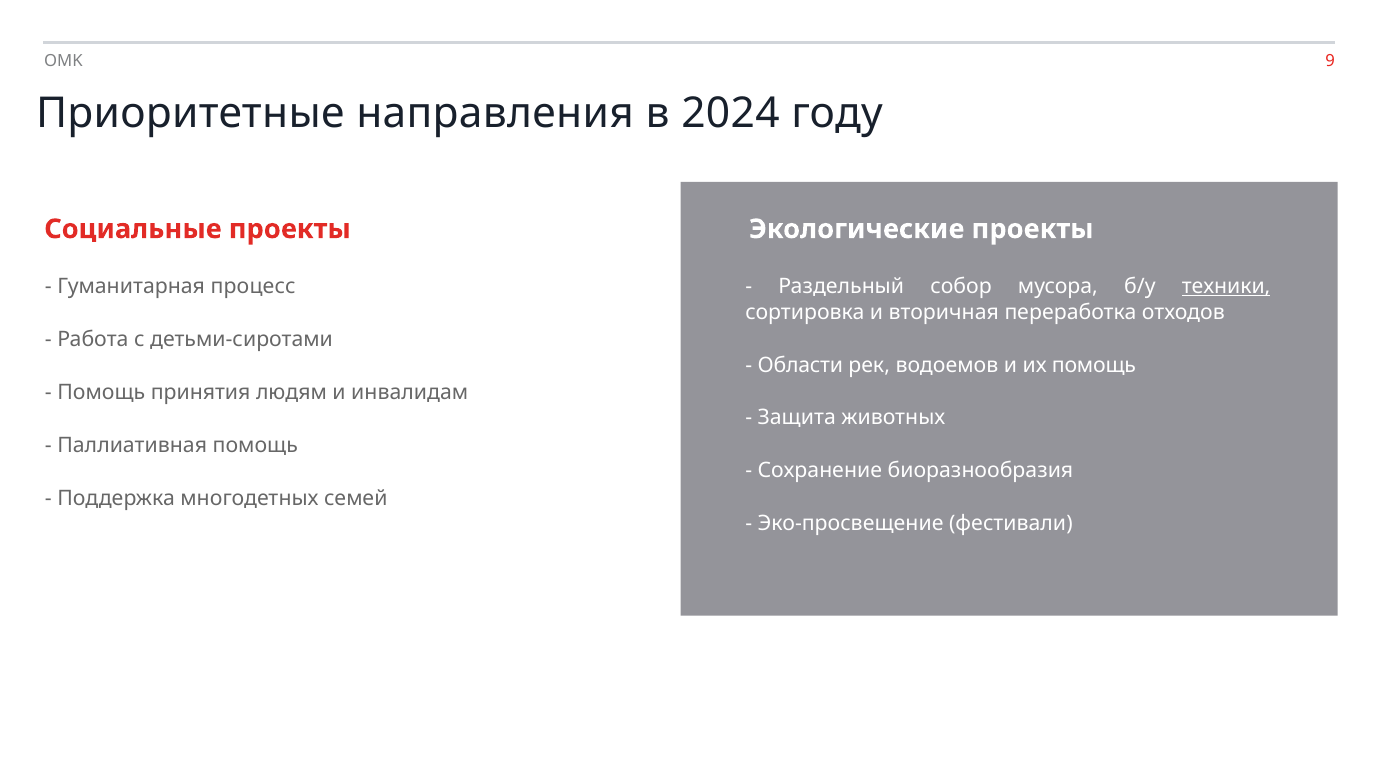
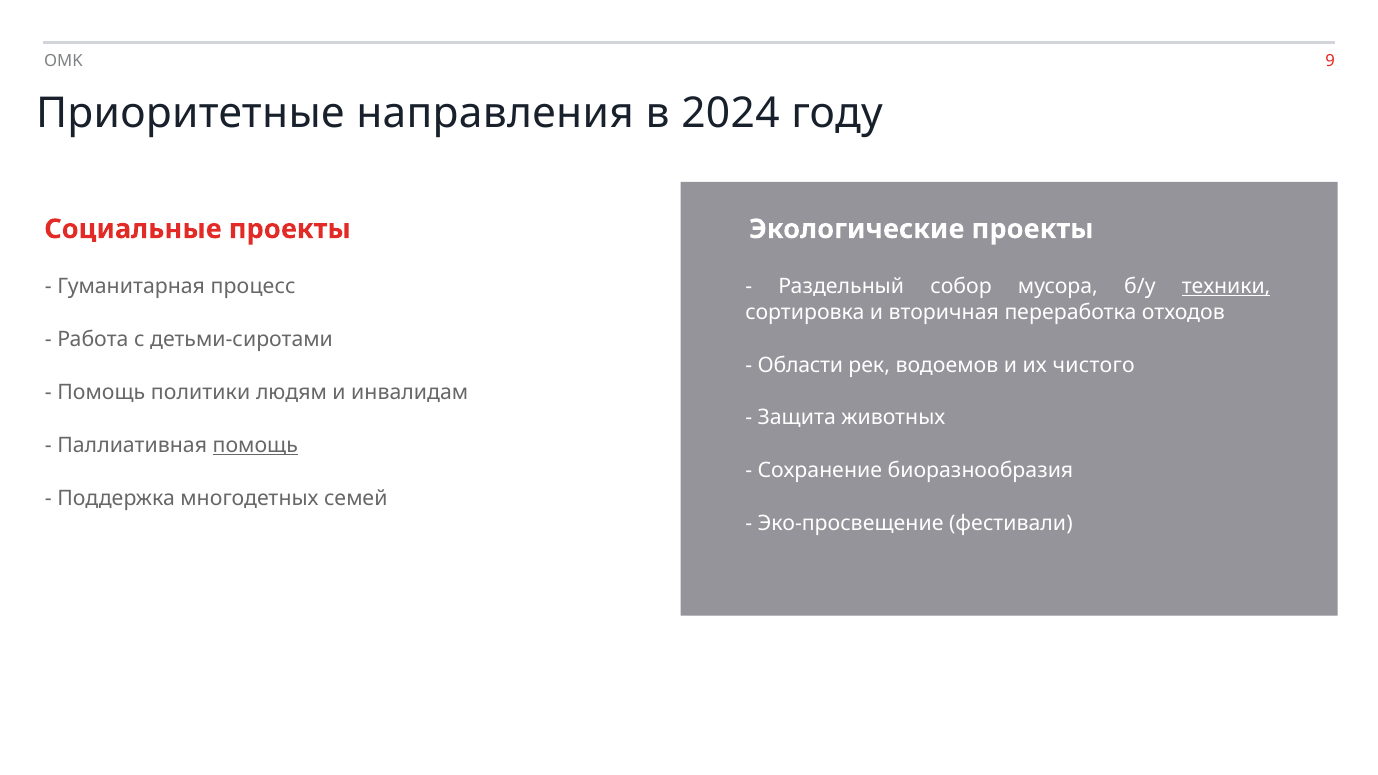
их помощь: помощь -> чистого
принятия: принятия -> политики
помощь at (255, 445) underline: none -> present
